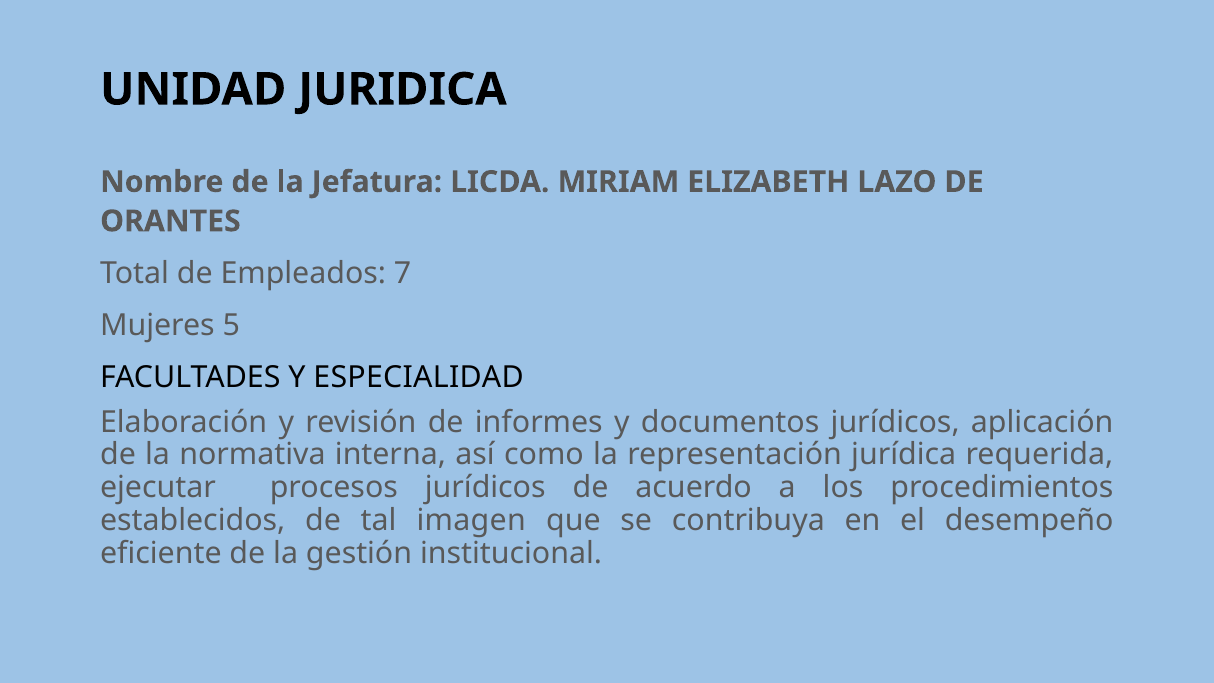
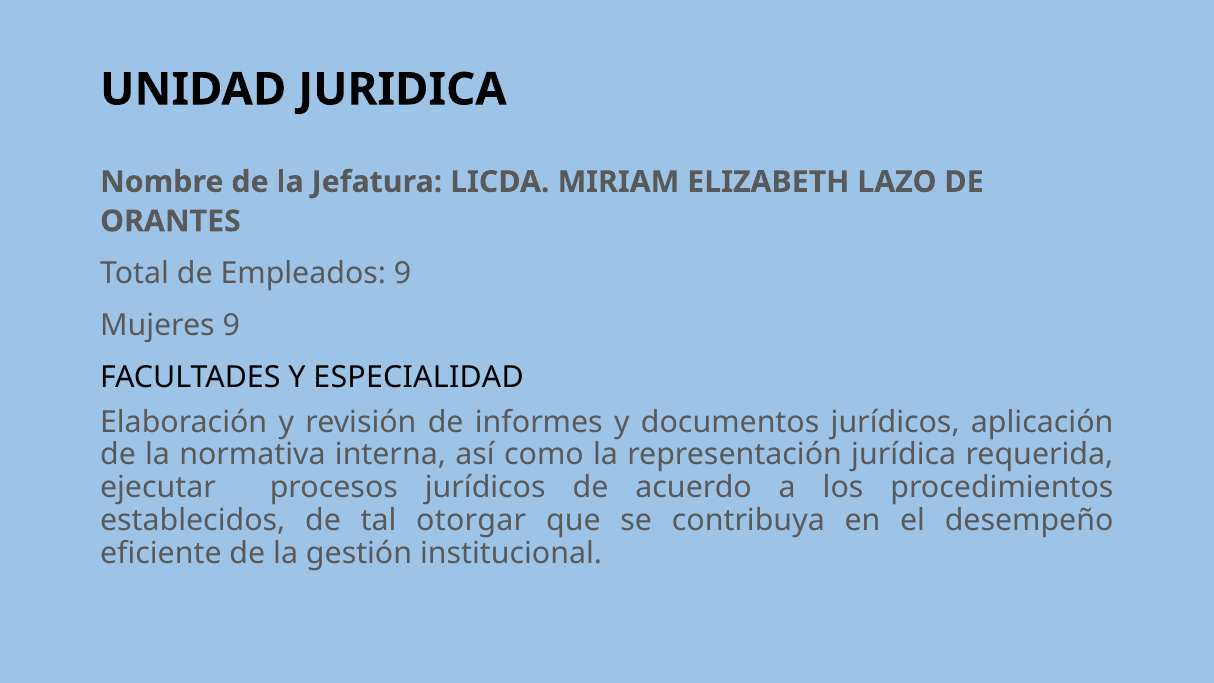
Empleados 7: 7 -> 9
Mujeres 5: 5 -> 9
imagen: imagen -> otorgar
